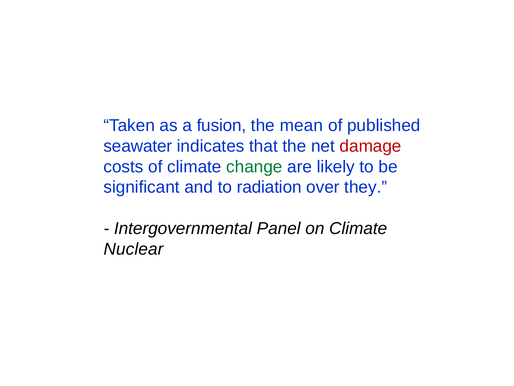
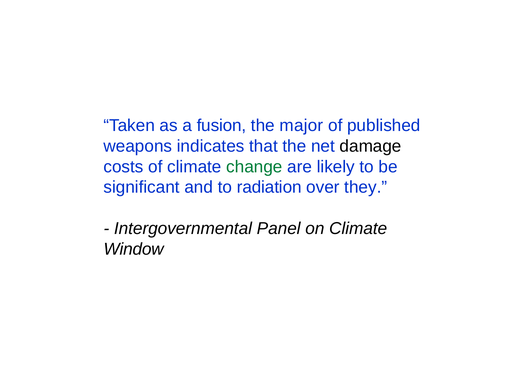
mean: mean -> major
seawater: seawater -> weapons
damage colour: red -> black
Nuclear: Nuclear -> Window
